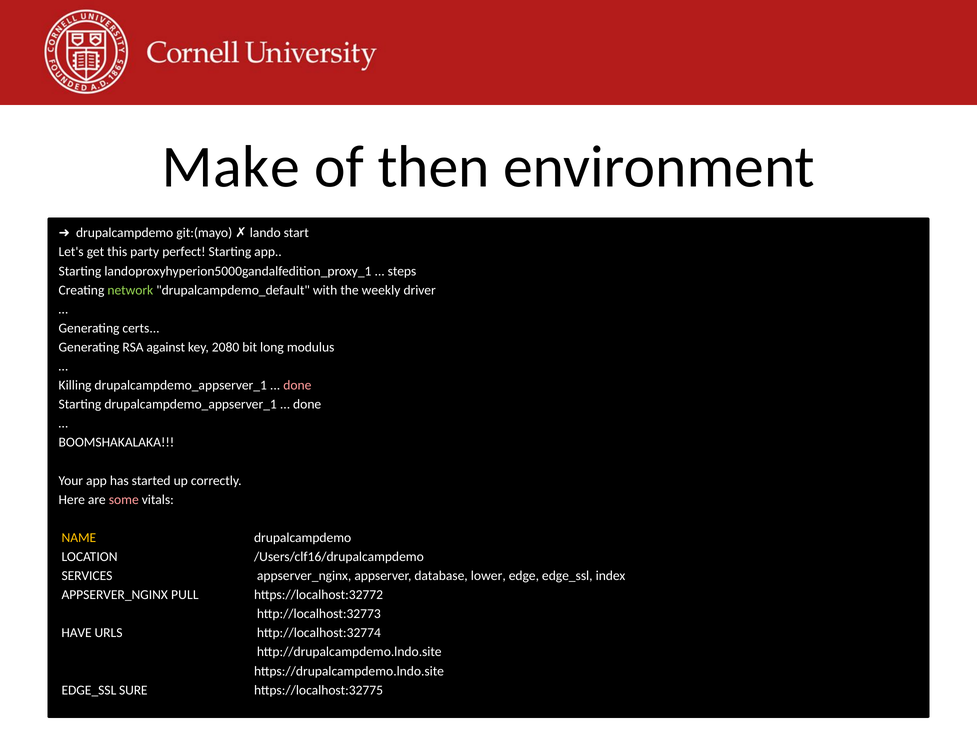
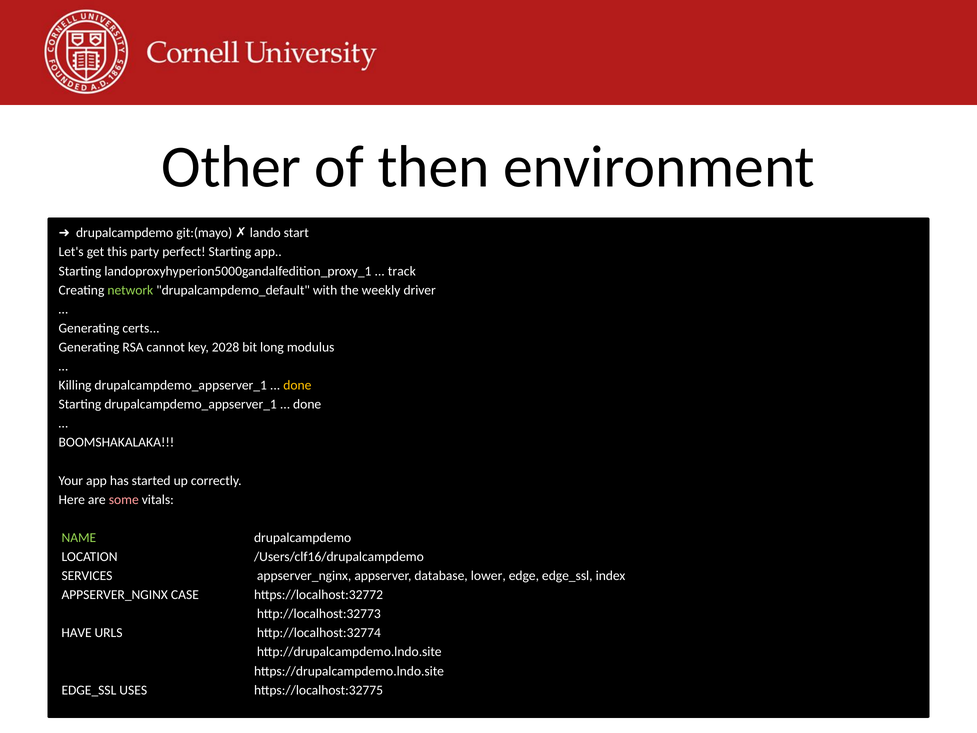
Make: Make -> Other
steps: steps -> track
against: against -> cannot
2080: 2080 -> 2028
done at (297, 385) colour: pink -> yellow
NAME colour: yellow -> light green
PULL: PULL -> CASE
SURE: SURE -> USES
